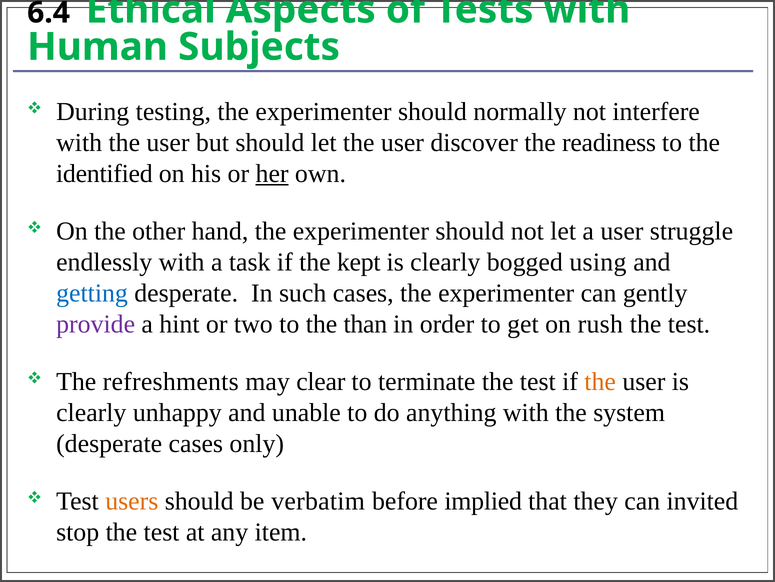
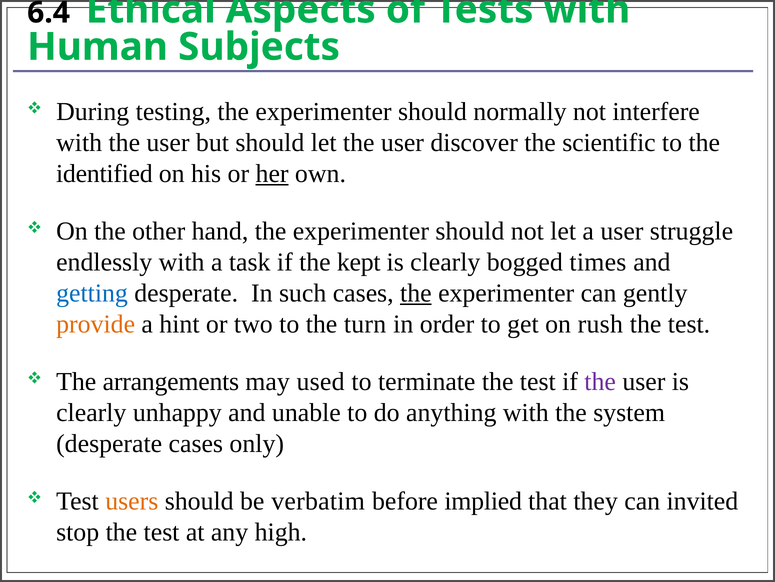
readiness: readiness -> scientific
using: using -> times
the at (416, 293) underline: none -> present
provide colour: purple -> orange
than: than -> turn
refreshments: refreshments -> arrangements
clear: clear -> used
the at (600, 381) colour: orange -> purple
item: item -> high
